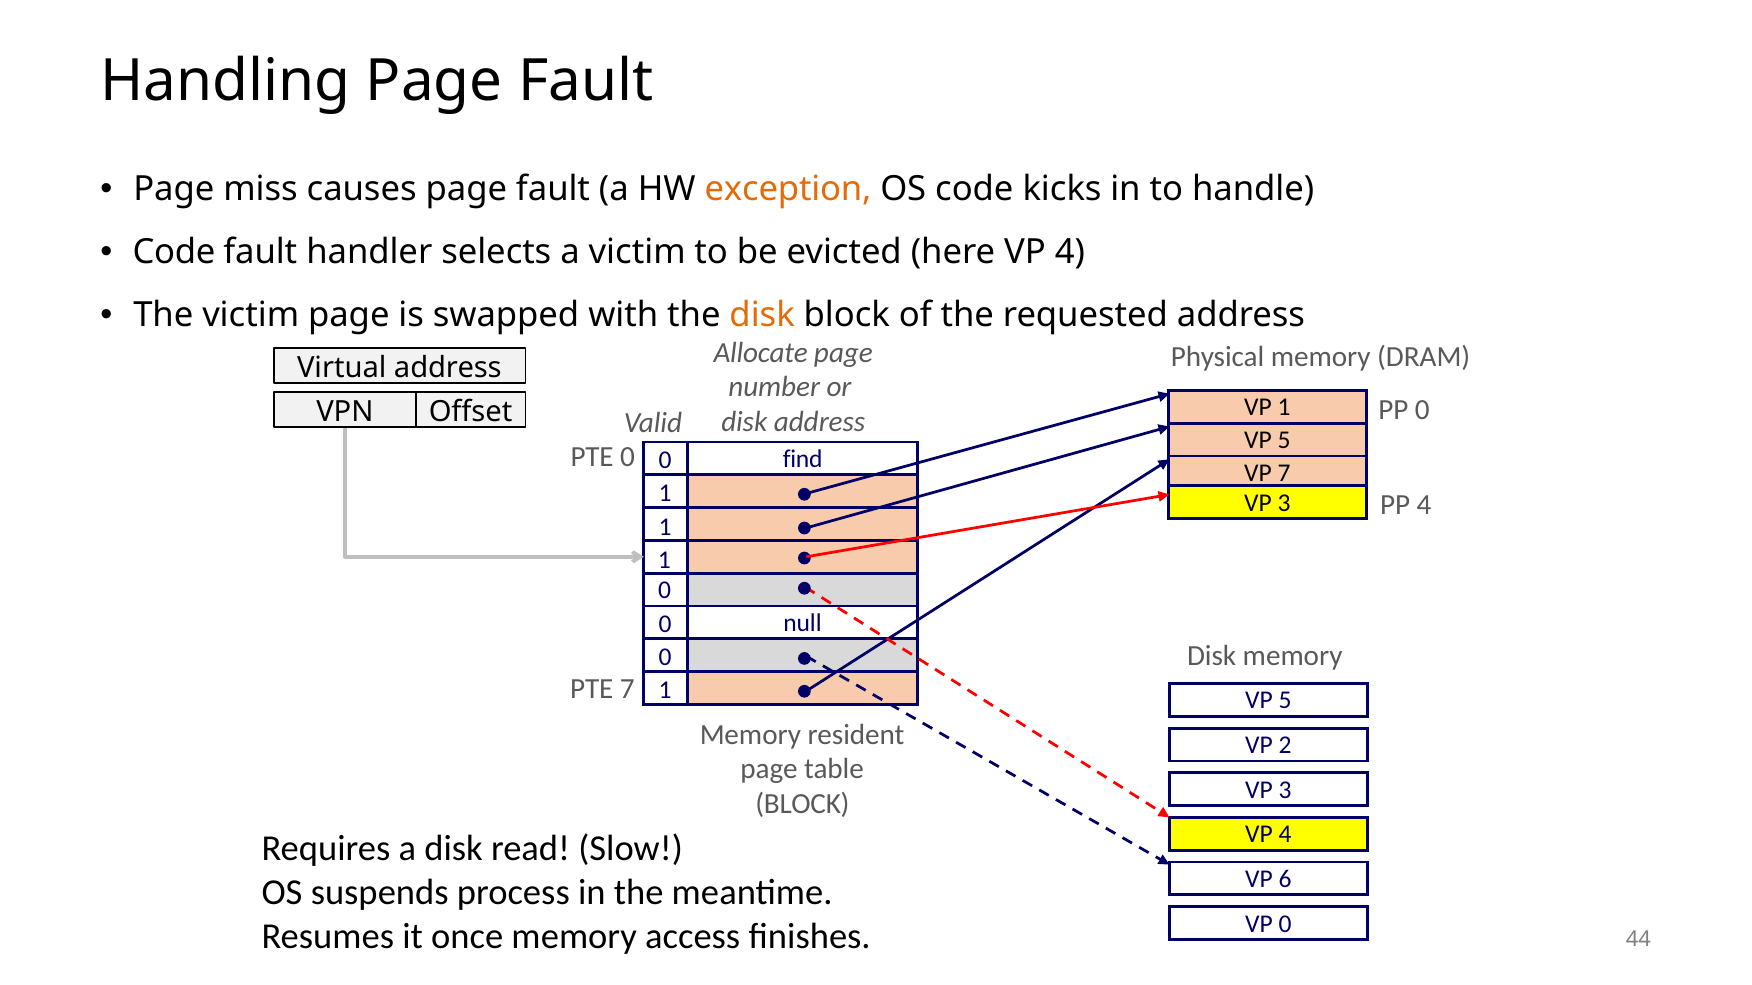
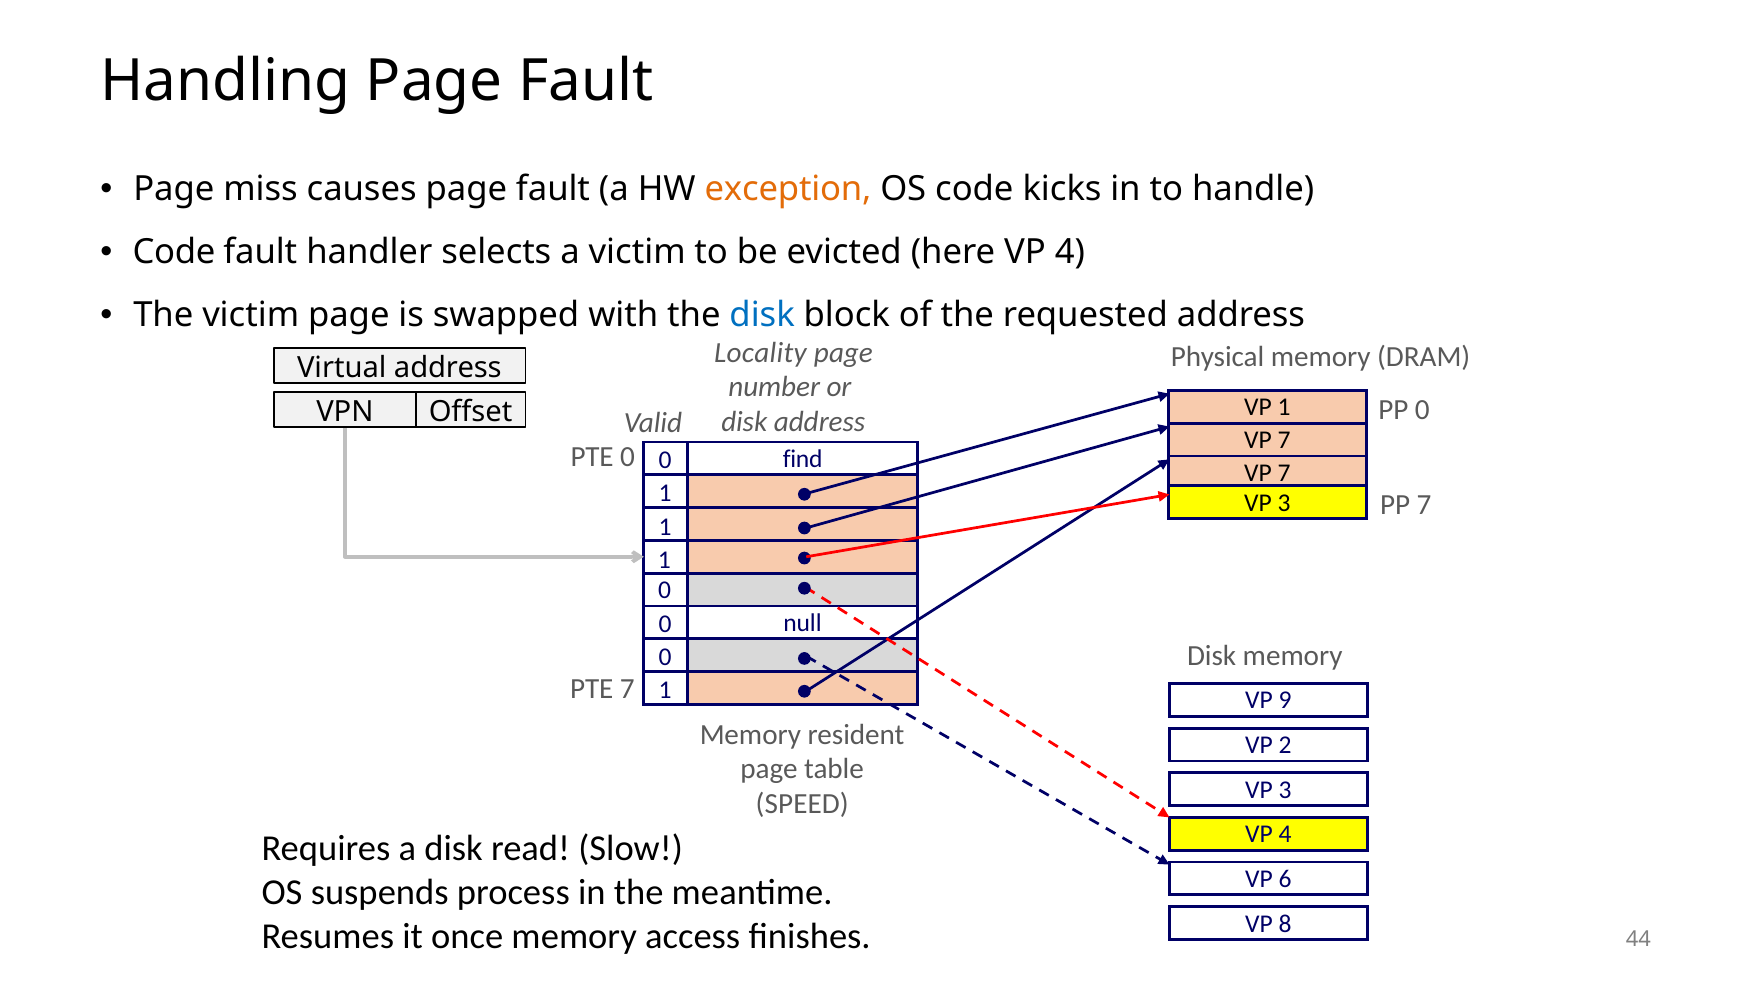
disk at (762, 315) colour: orange -> blue
Allocate: Allocate -> Locality
5 at (1284, 440): 5 -> 7
PP 4: 4 -> 7
5 at (1285, 701): 5 -> 9
BLOCK at (802, 804): BLOCK -> SPEED
VP 0: 0 -> 8
